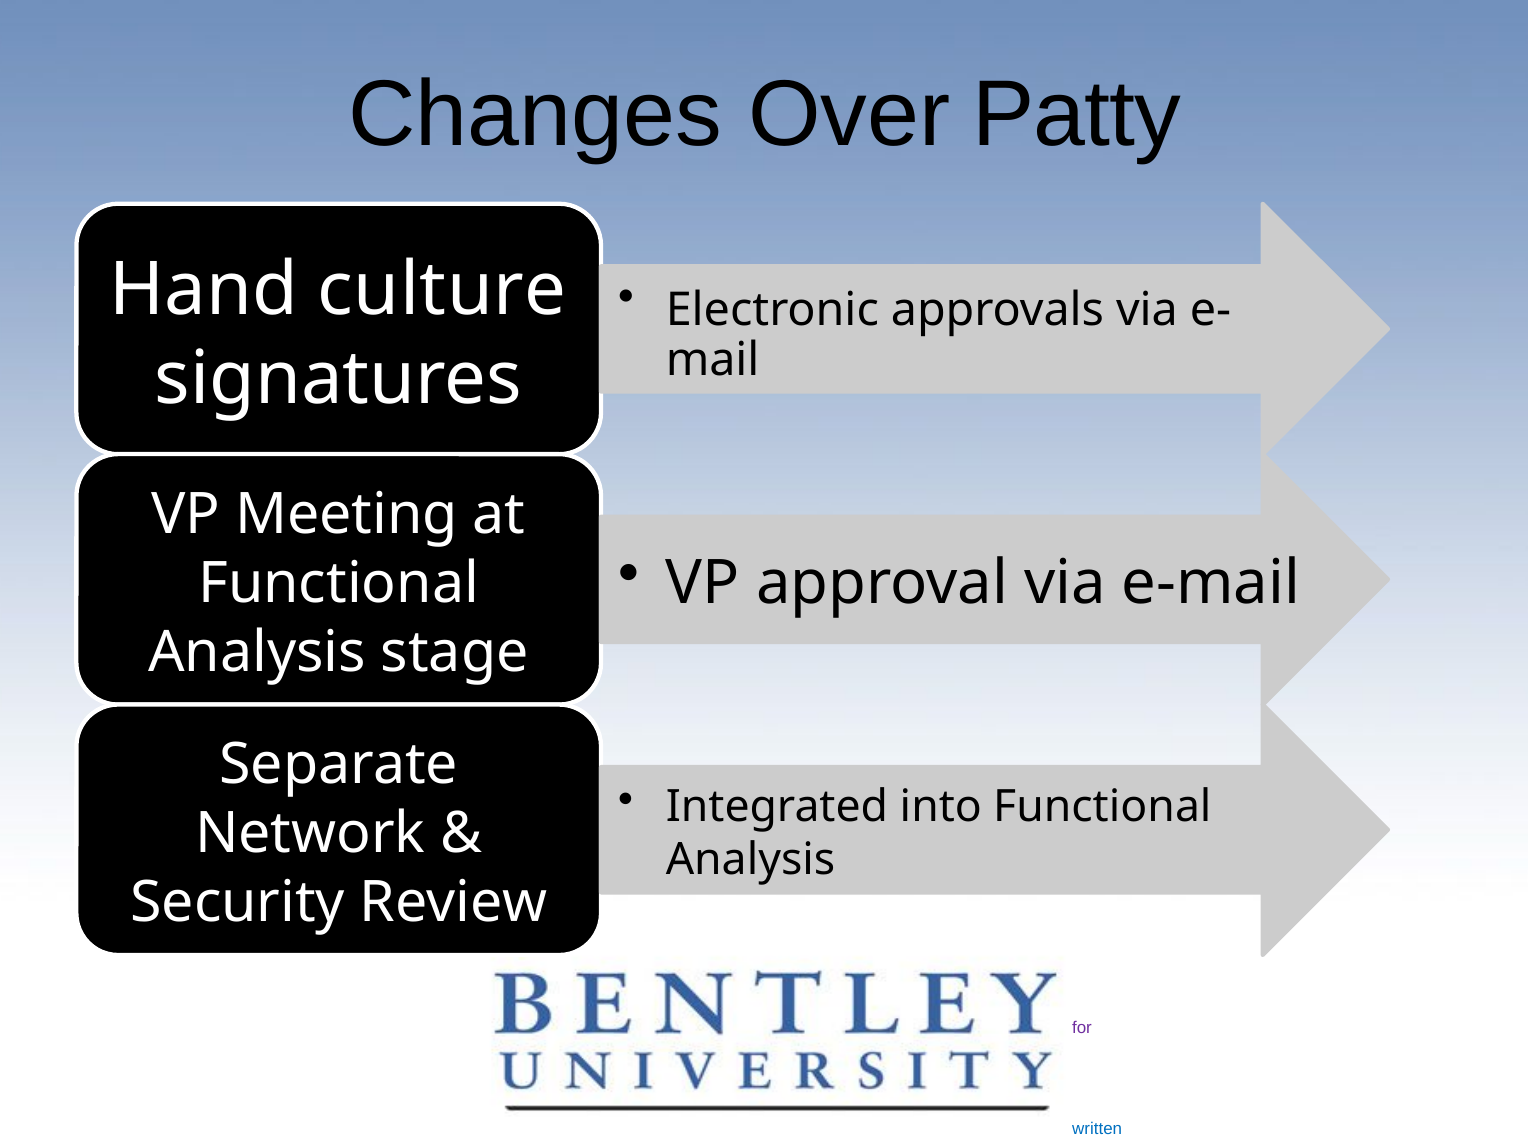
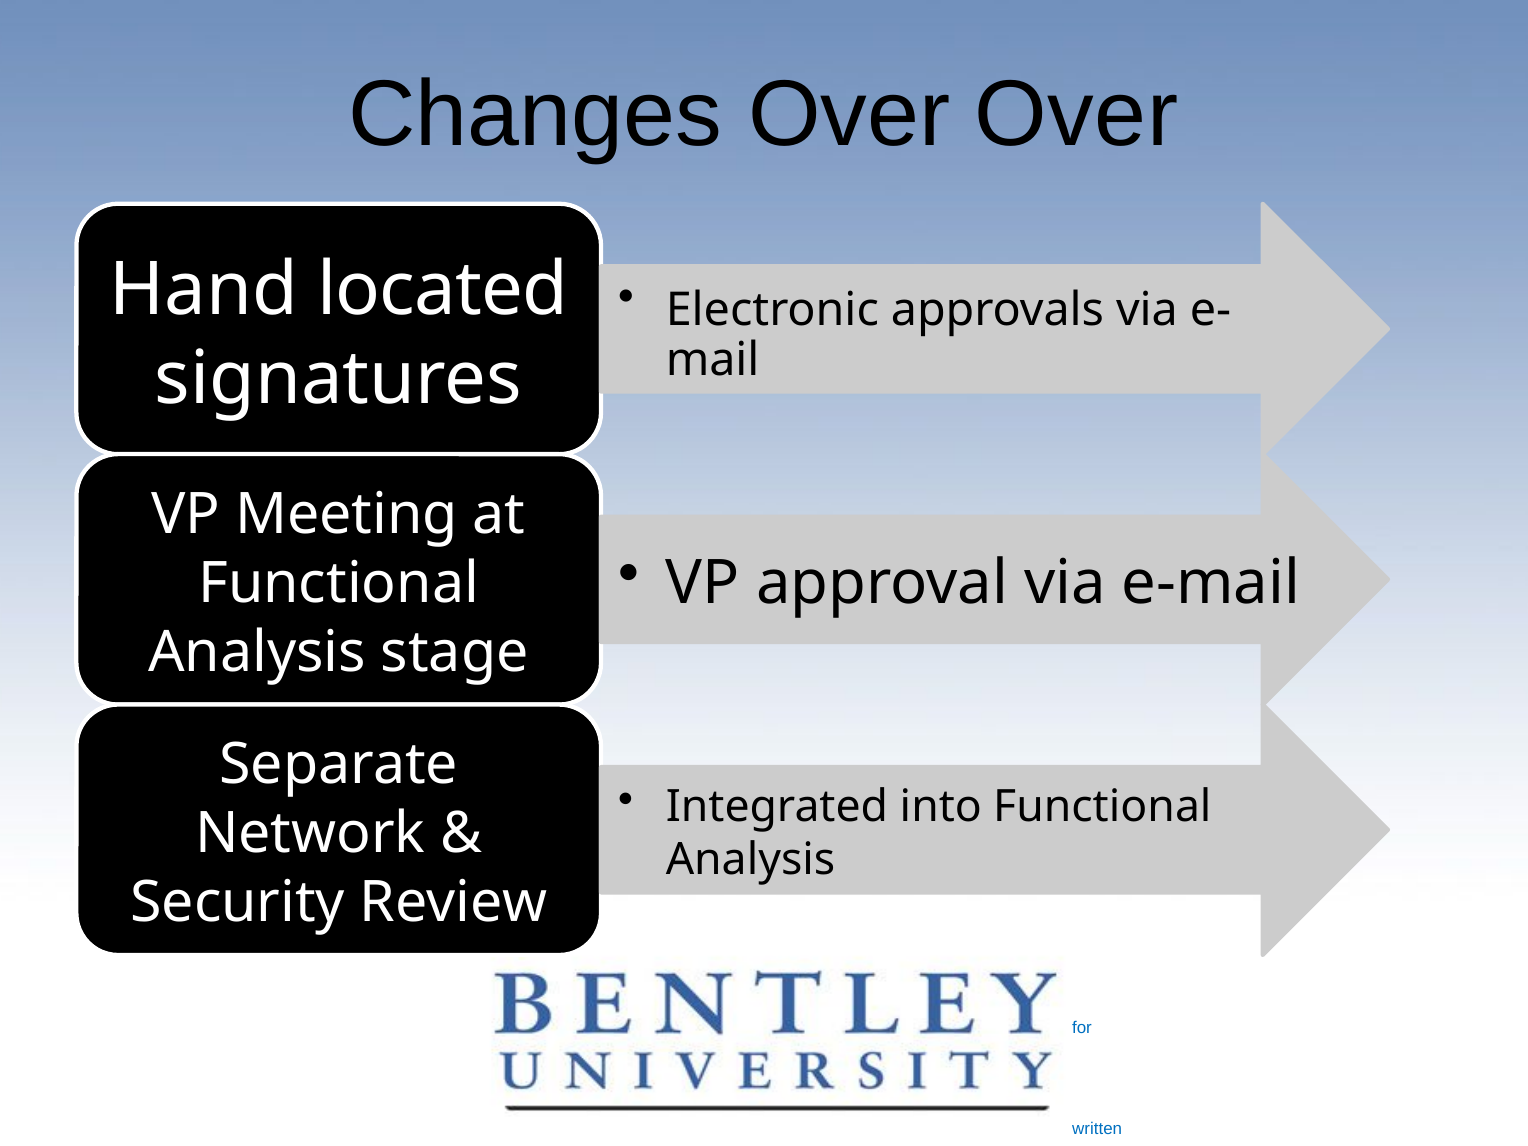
Over Patty: Patty -> Over
culture: culture -> located
for at (1082, 1027) colour: purple -> blue
